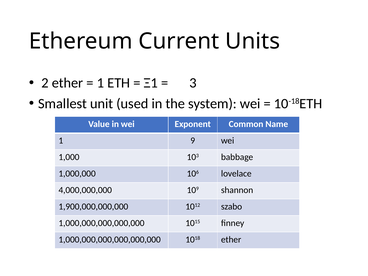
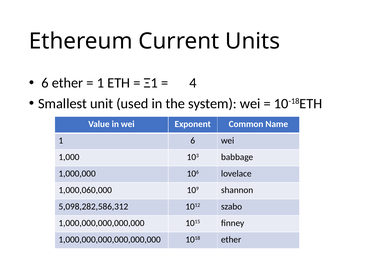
2 at (45, 83): 2 -> 6
3: 3 -> 4
1 9: 9 -> 6
4,000,000,000: 4,000,000,000 -> 1,000,060,000
1,900,000,000,000: 1,900,000,000,000 -> 5,098,282,586,312
